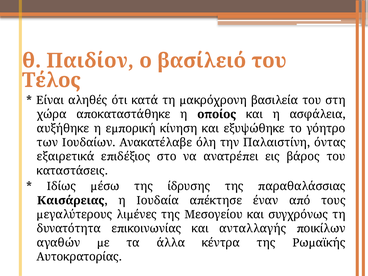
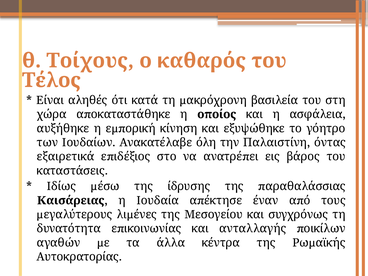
Παιδίον: Παιδίον -> Τοίχους
βασίλειό: βασίλειό -> καθαρός
